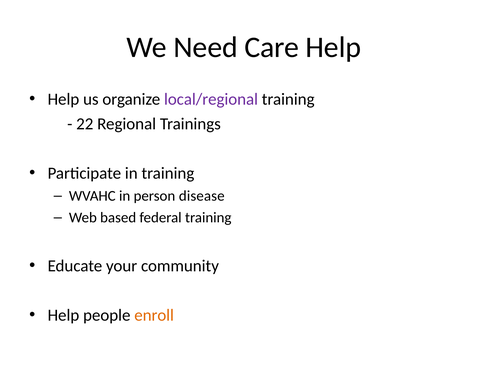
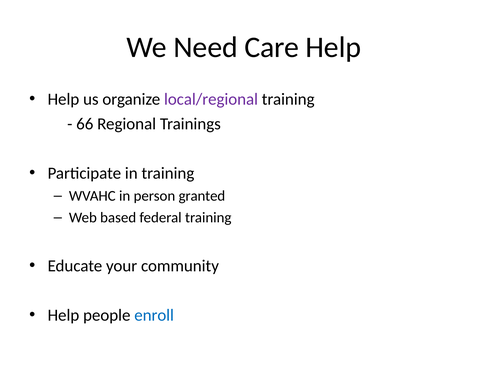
22: 22 -> 66
disease: disease -> granted
enroll colour: orange -> blue
